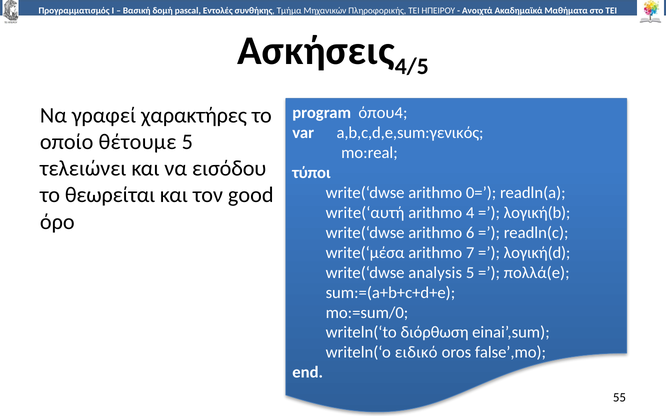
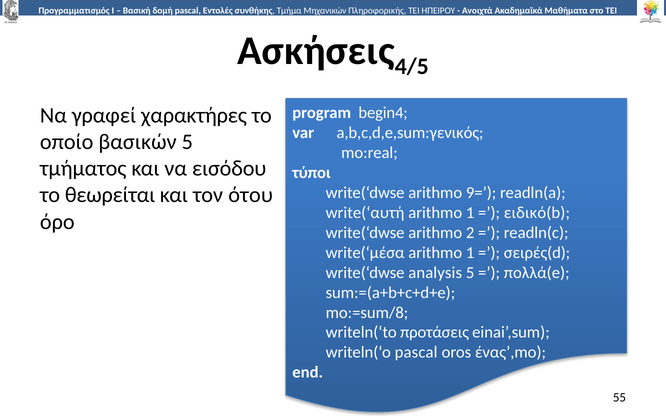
όπου4: όπου4 -> begin4
θέτουμε: θέτουμε -> βασικών
τελειώνει: τελειώνει -> τμήματος
0=: 0= -> 9=
good: good -> ότου
4 at (470, 213): 4 -> 1
λογική(b: λογική(b -> ειδικό(b
6: 6 -> 2
7 at (470, 253): 7 -> 1
λογική(d: λογική(d -> σειρές(d
mo:=sum/0: mo:=sum/0 -> mo:=sum/8
διόρθωση: διόρθωση -> προτάσεις
writeln(‘o ειδικό: ειδικό -> pascal
false’,mo: false’,mo -> ένας’,mo
